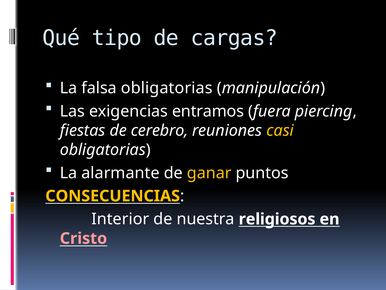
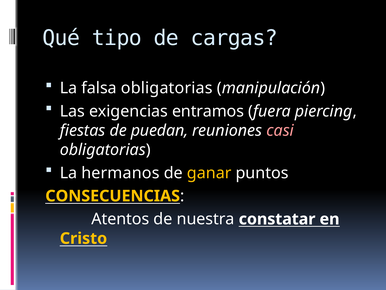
cerebro: cerebro -> puedan
casi colour: yellow -> pink
alarmante: alarmante -> hermanos
Interior: Interior -> Atentos
religiosos: religiosos -> constatar
Cristo colour: pink -> yellow
